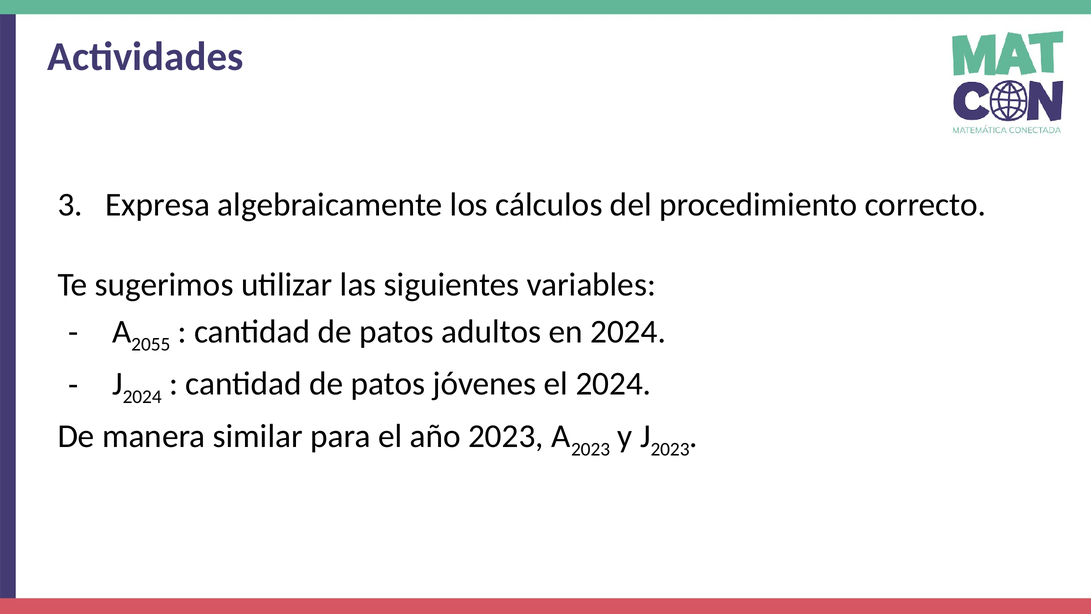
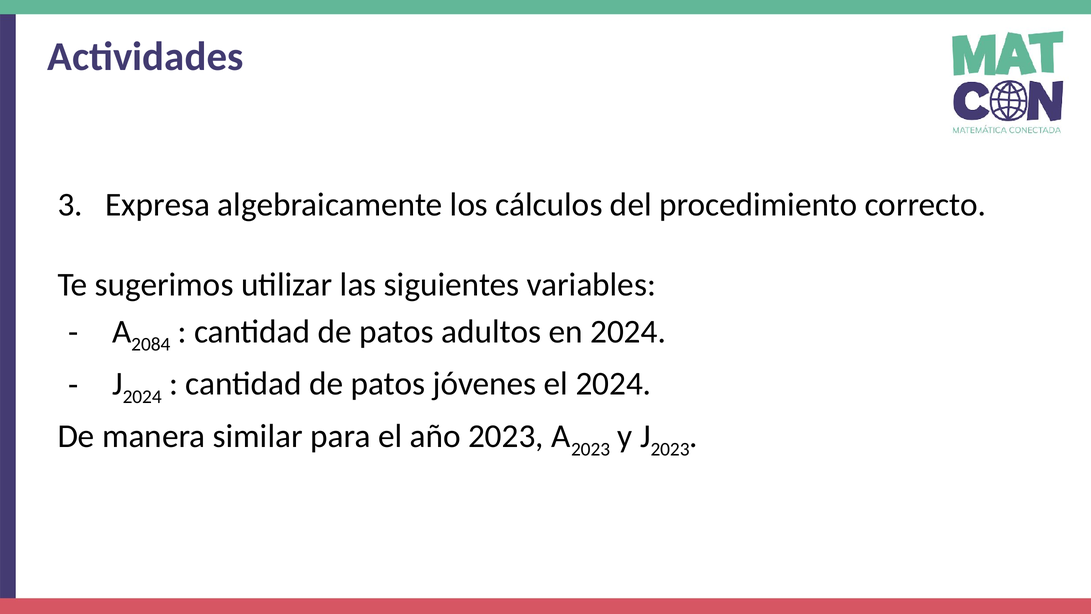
2055: 2055 -> 2084
